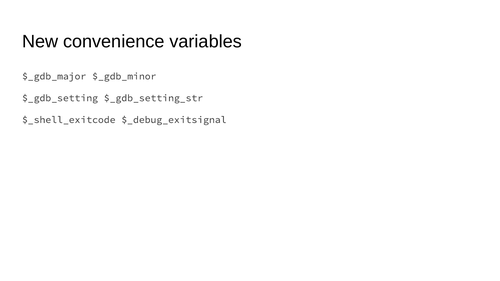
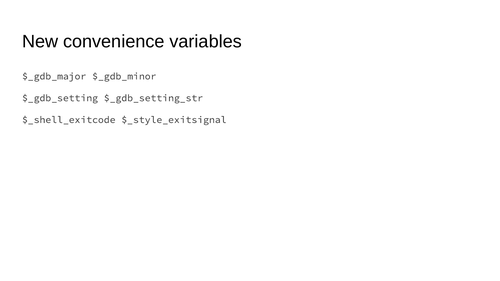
$_debug_exitsignal: $_debug_exitsignal -> $_style_exitsignal
